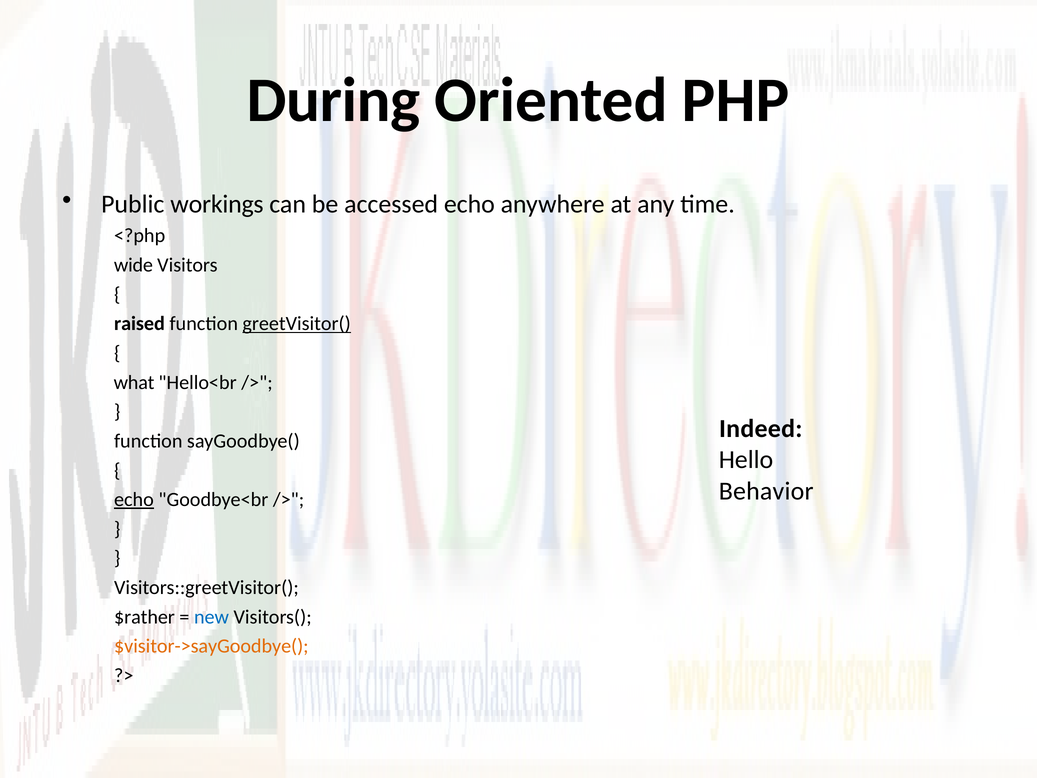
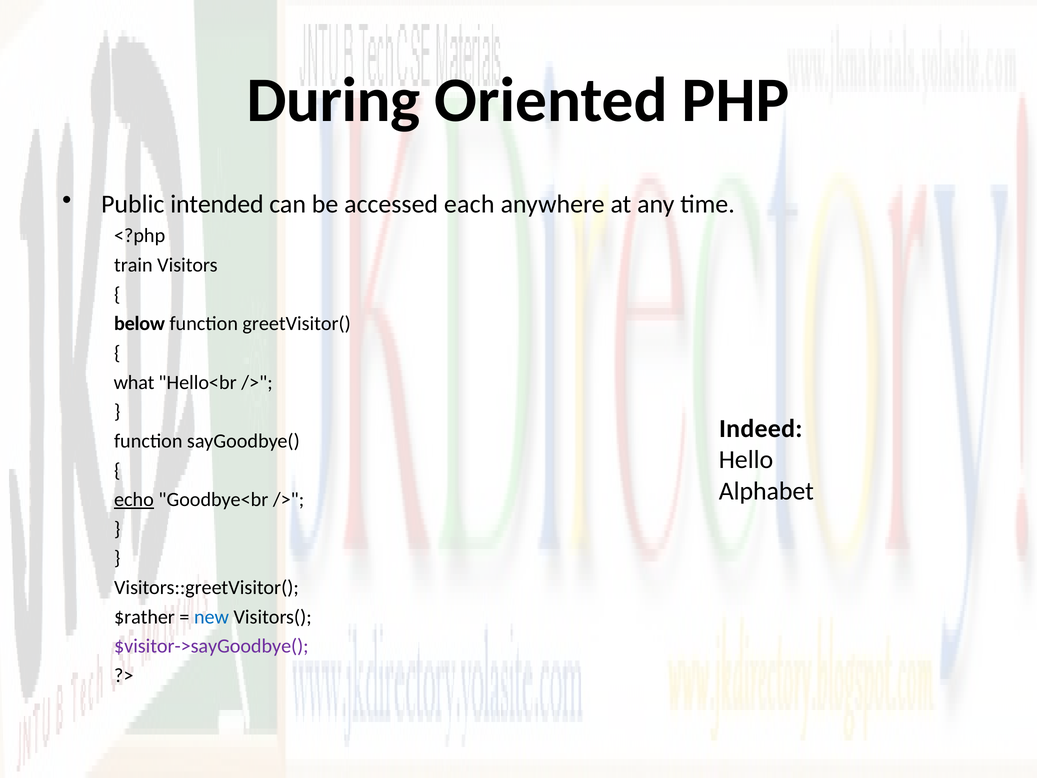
workings: workings -> intended
accessed echo: echo -> each
wide: wide -> train
raised: raised -> below
greetVisitor( underline: present -> none
Behavior: Behavior -> Alphabet
$visitor->sayGoodbye( colour: orange -> purple
